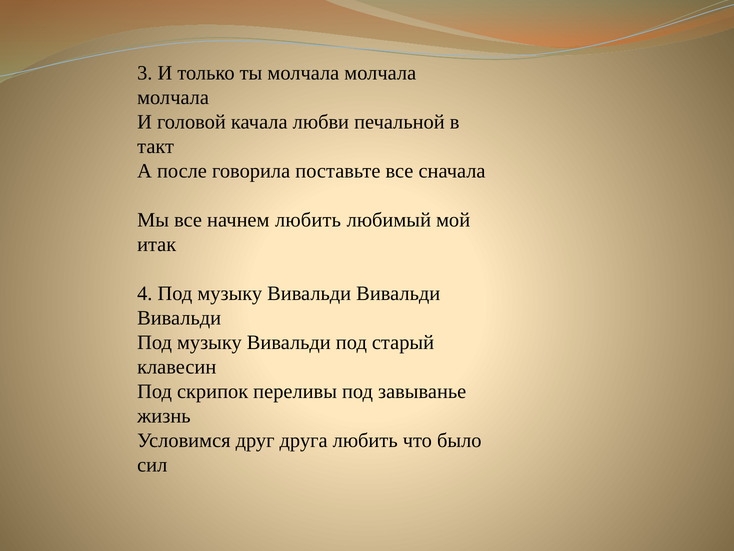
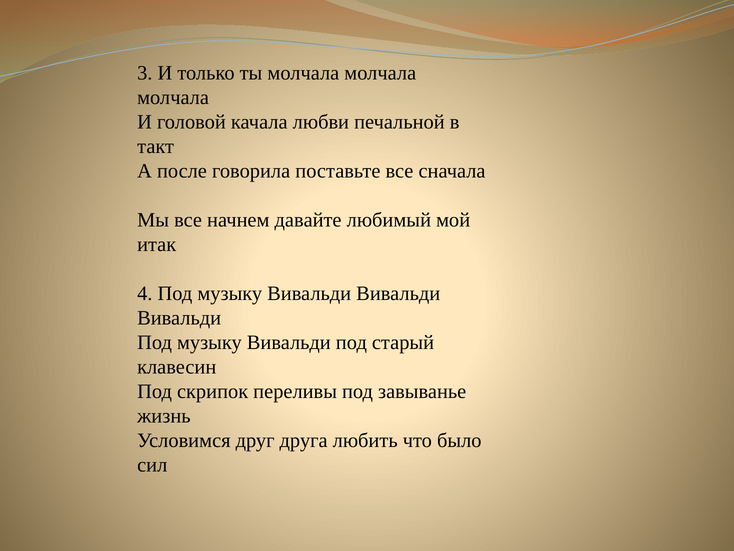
начнем любить: любить -> давайте
